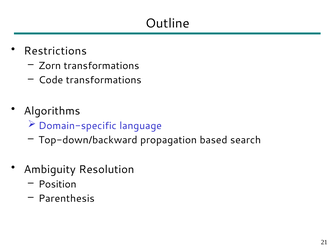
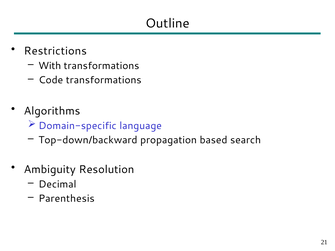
Zorn: Zorn -> With
Position: Position -> Decimal
